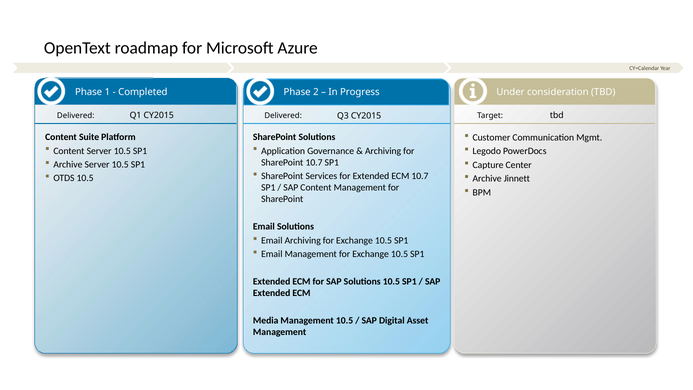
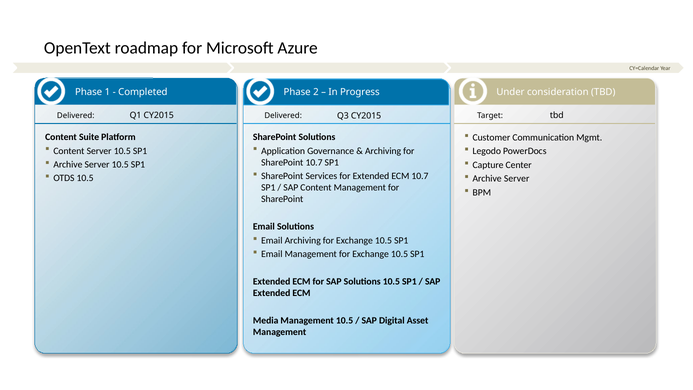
Jinnett at (517, 179): Jinnett -> Server
